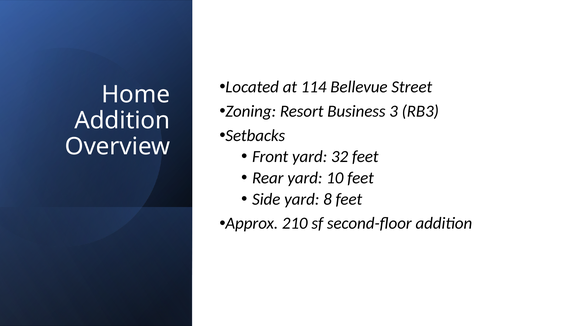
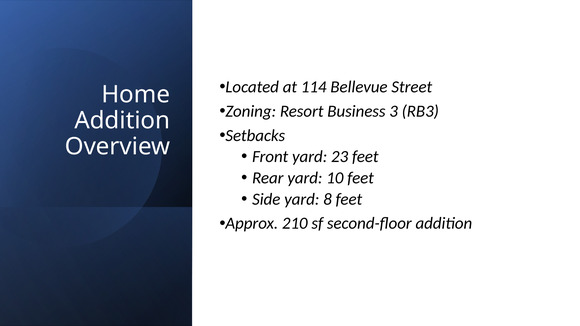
32: 32 -> 23
